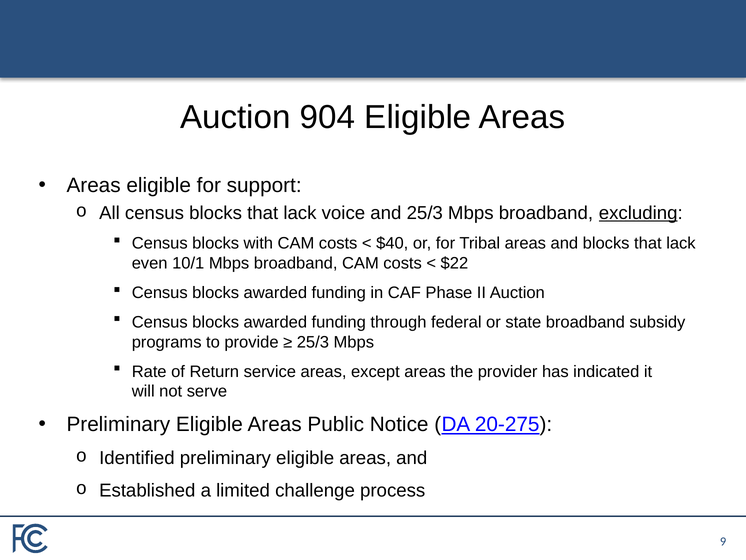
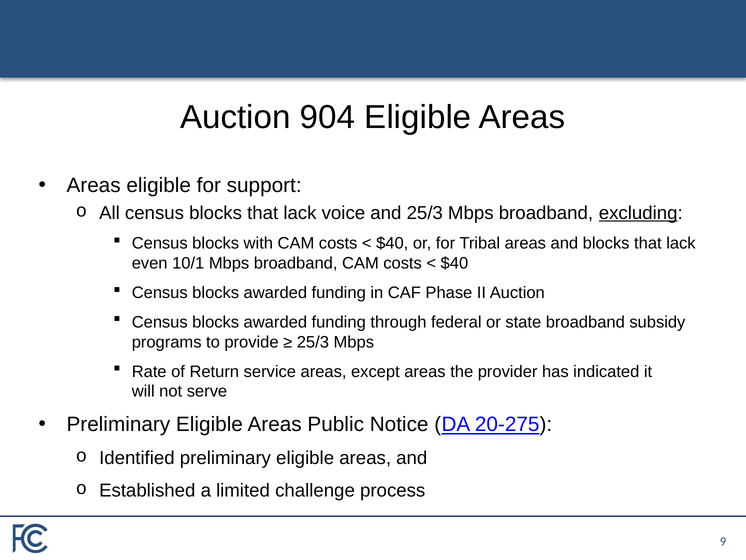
$22 at (454, 263): $22 -> $40
